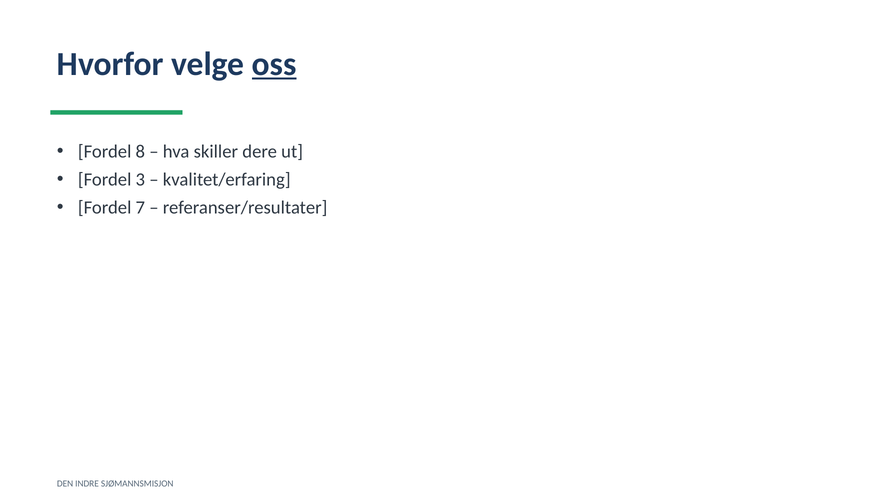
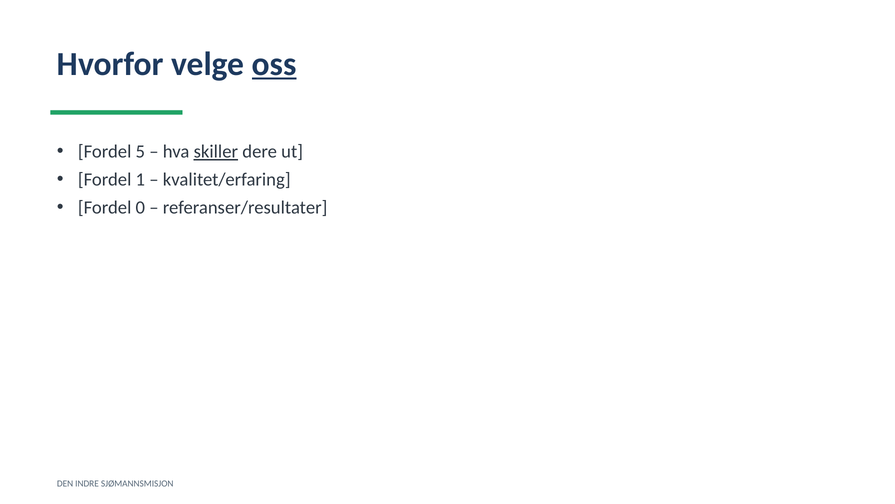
8: 8 -> 5
skiller underline: none -> present
3: 3 -> 1
7: 7 -> 0
